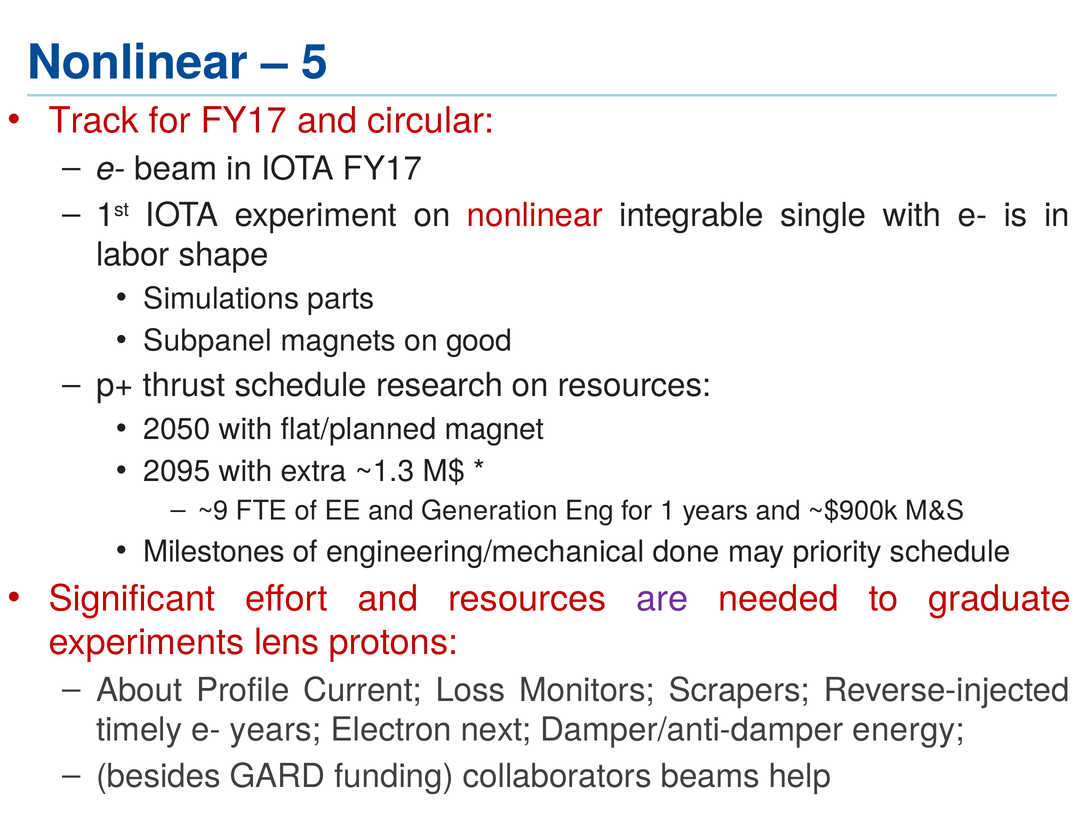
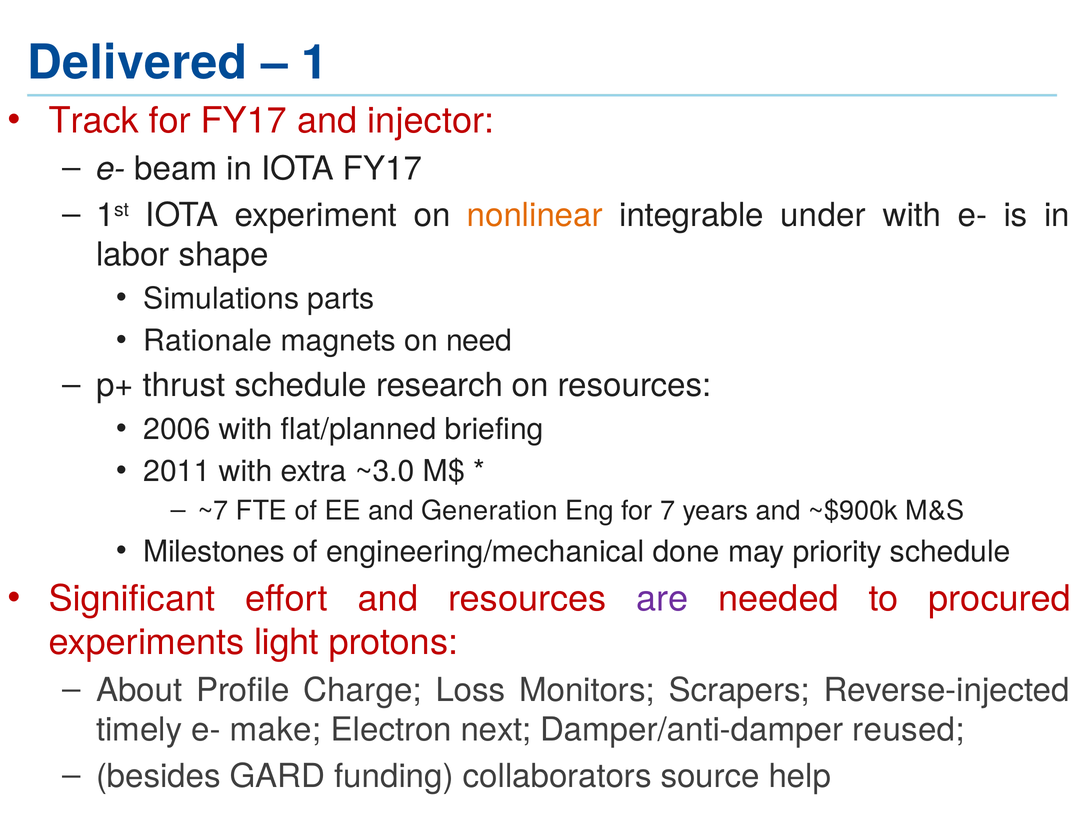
Nonlinear at (138, 63): Nonlinear -> Delivered
5: 5 -> 1
circular: circular -> injector
nonlinear at (535, 215) colour: red -> orange
single: single -> under
Subpanel: Subpanel -> Rationale
good: good -> need
2050: 2050 -> 2006
flat/planned magnet: magnet -> briefing
2095: 2095 -> 2011
~1.3: ~1.3 -> ~3.0
~9: ~9 -> ~7
1: 1 -> 7
graduate: graduate -> procured
lens: lens -> light
Profile Current: Current -> Charge
e- years: years -> make
energy: energy -> reused
beams: beams -> source
